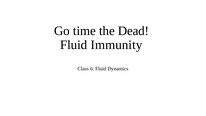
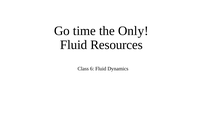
Dead: Dead -> Only
Immunity: Immunity -> Resources
